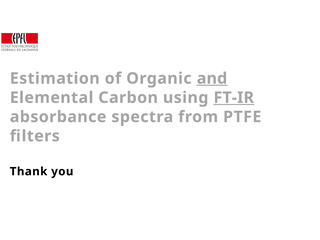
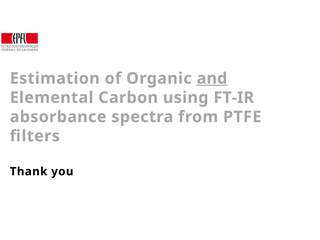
FT-IR underline: present -> none
